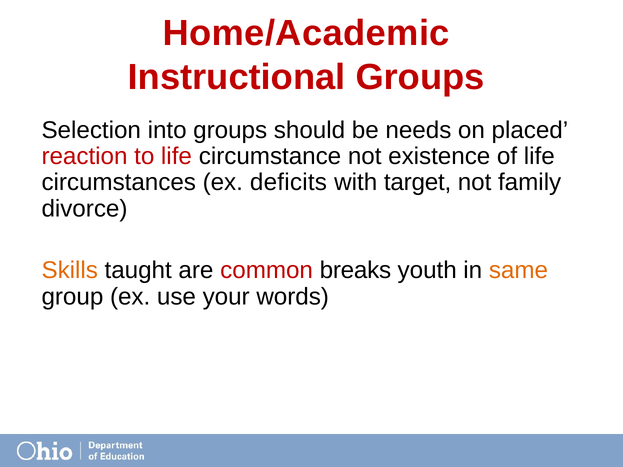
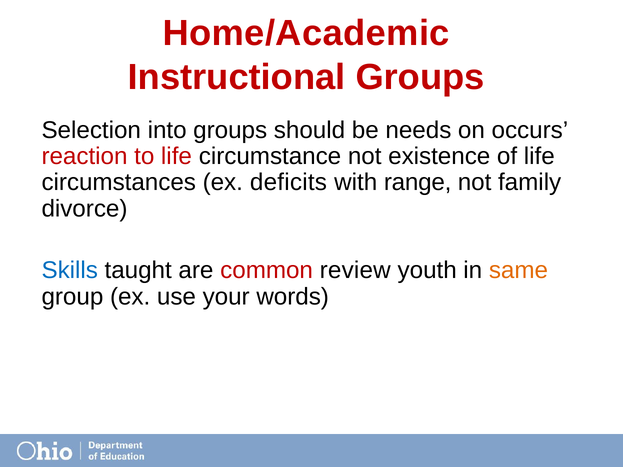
placed: placed -> occurs
target: target -> range
Skills colour: orange -> blue
breaks: breaks -> review
